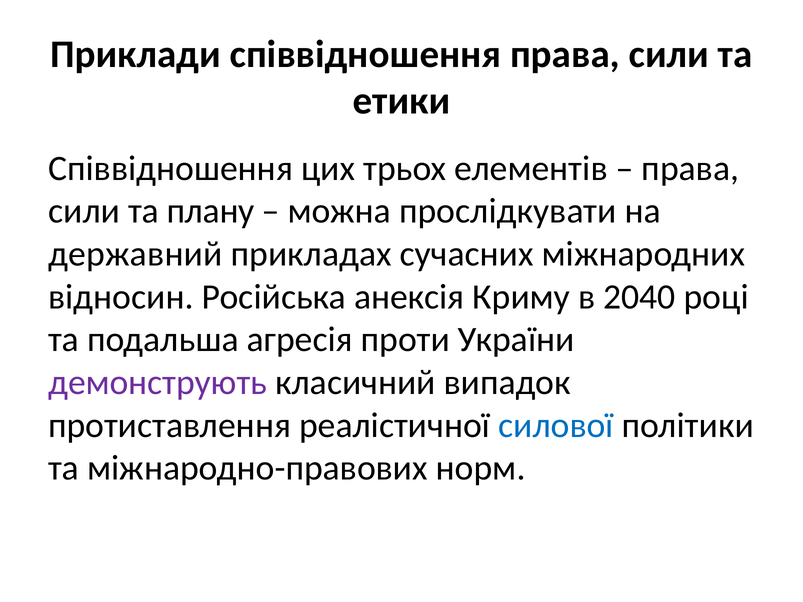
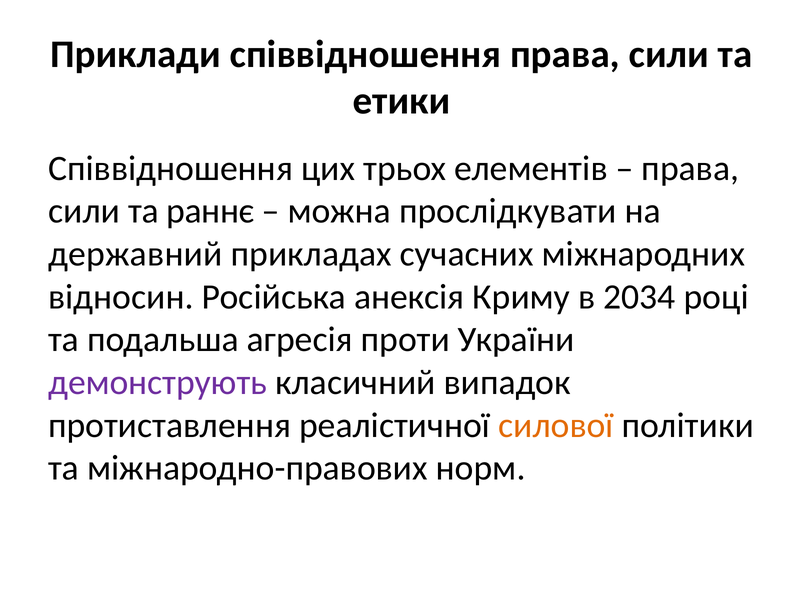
плану: плану -> раннє
2040: 2040 -> 2034
силової colour: blue -> orange
